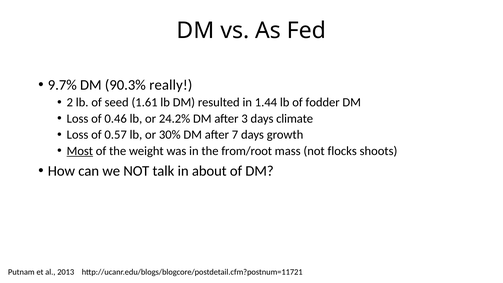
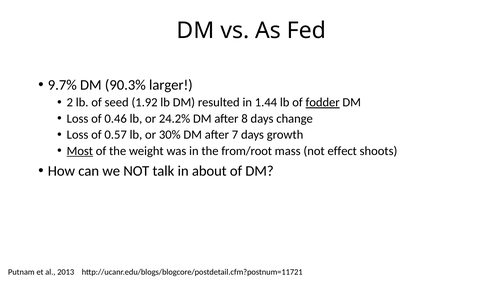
really: really -> larger
1.61: 1.61 -> 1.92
fodder underline: none -> present
3: 3 -> 8
climate: climate -> change
flocks: flocks -> effect
